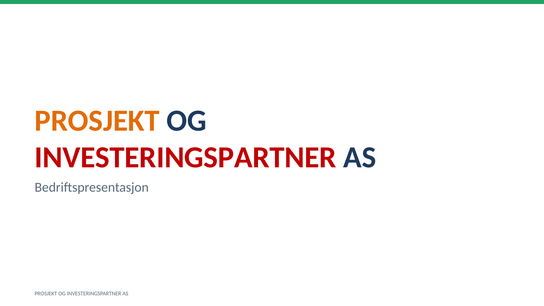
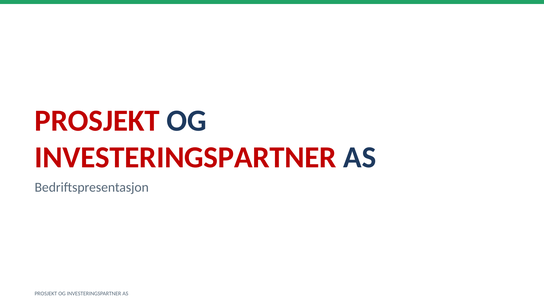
PROSJEKT at (97, 121) colour: orange -> red
